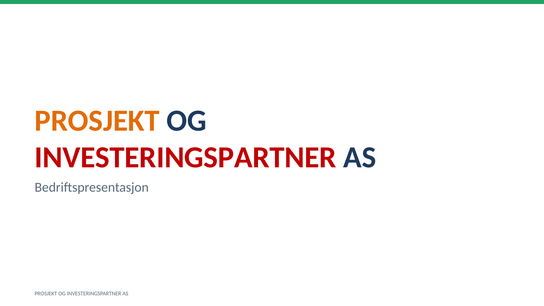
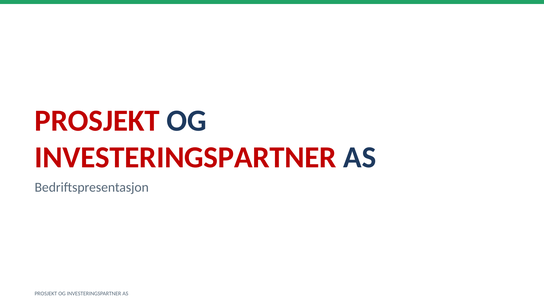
PROSJEKT at (97, 121) colour: orange -> red
